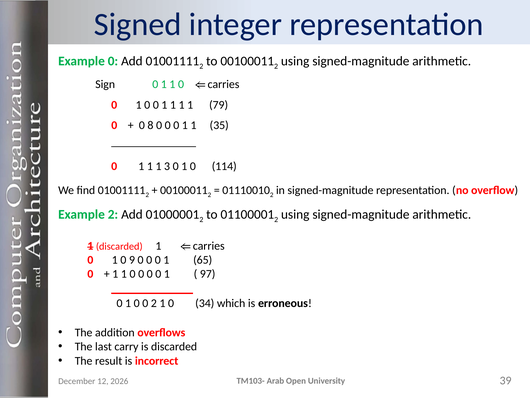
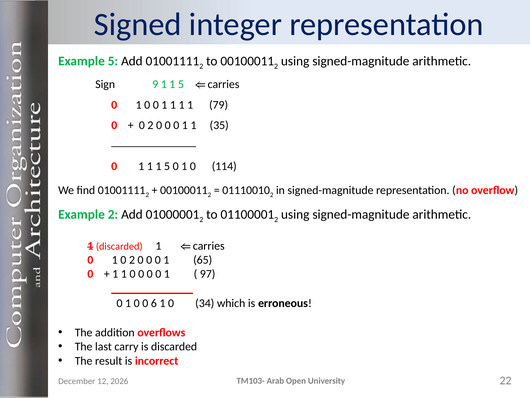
Example 0: 0 -> 5
Sign 0: 0 -> 9
0 at (181, 84): 0 -> 5
8 at (150, 125): 8 -> 2
1 1 1 3: 3 -> 5
1 0 9: 9 -> 2
0 2: 2 -> 6
39: 39 -> 22
